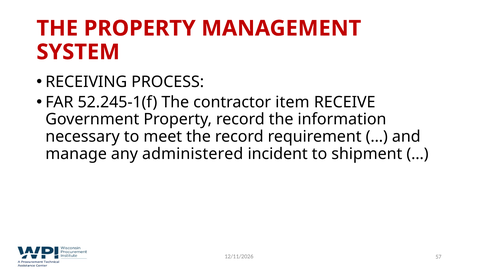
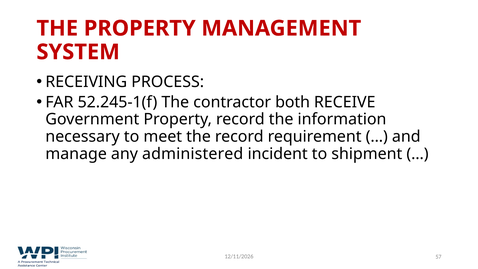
item: item -> both
